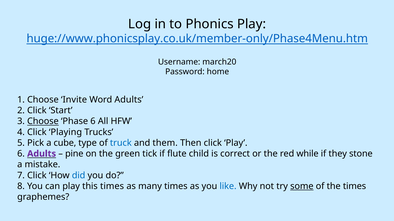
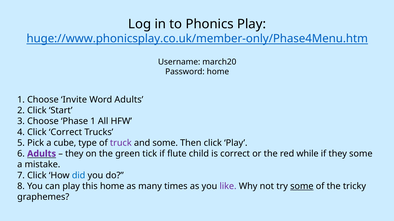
Choose at (43, 122) underline: present -> none
Phase 6: 6 -> 1
Click Playing: Playing -> Correct
truck colour: blue -> purple
and them: them -> some
pine at (74, 154): pine -> they
they stone: stone -> some
this times: times -> home
like colour: blue -> purple
the times: times -> tricky
